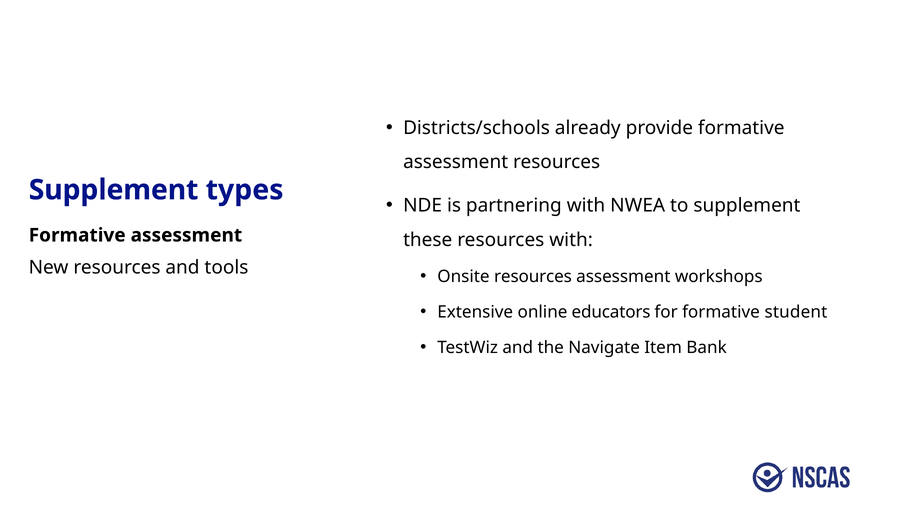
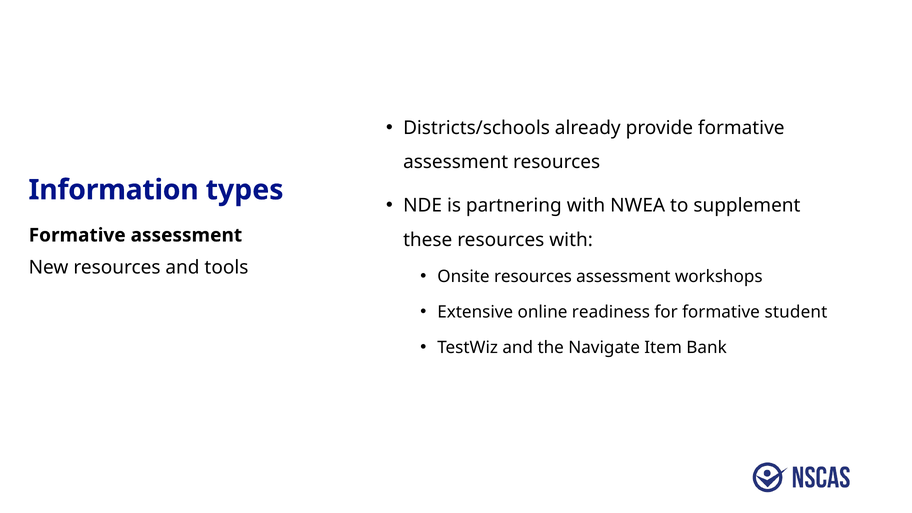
Supplement at (114, 190): Supplement -> Information
educators: educators -> readiness
